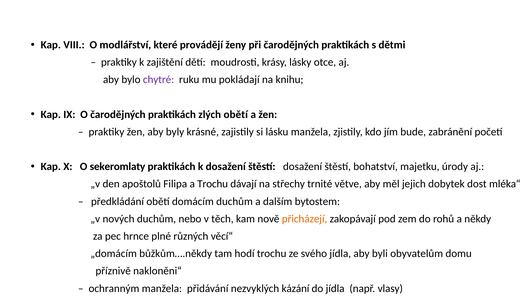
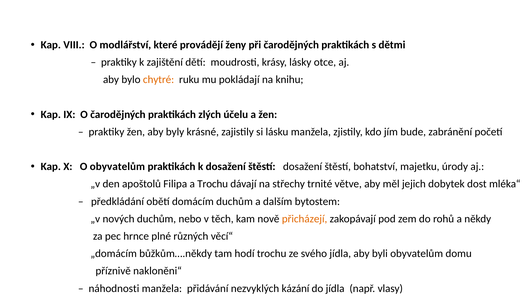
chytré colour: purple -> orange
zlých obětí: obětí -> účelu
O sekeromlaty: sekeromlaty -> obyvatelům
ochranným: ochranným -> náhodnosti
